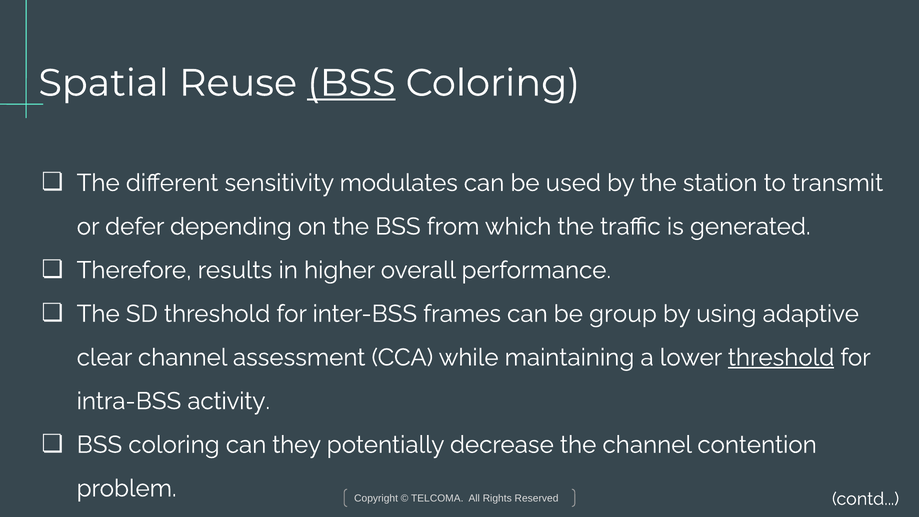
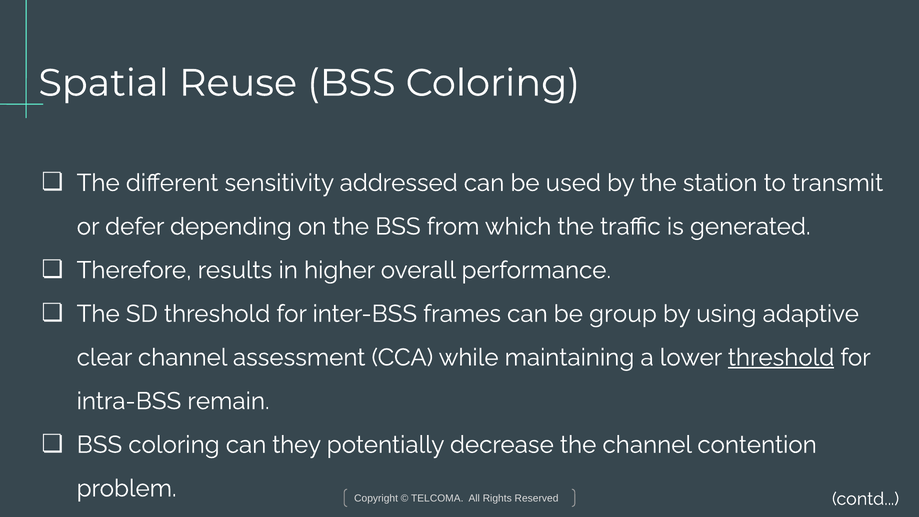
BSS at (351, 83) underline: present -> none
modulates: modulates -> addressed
activity: activity -> remain
